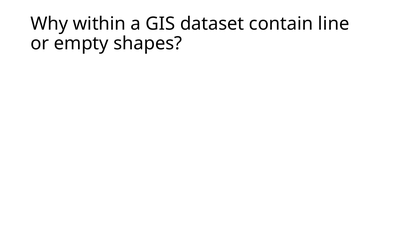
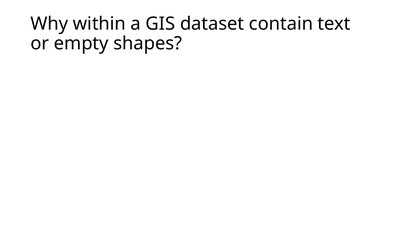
line: line -> text
